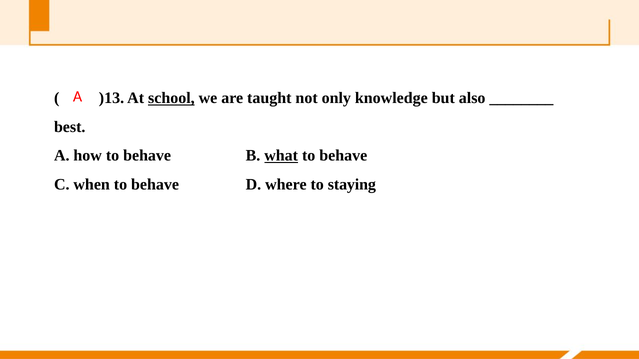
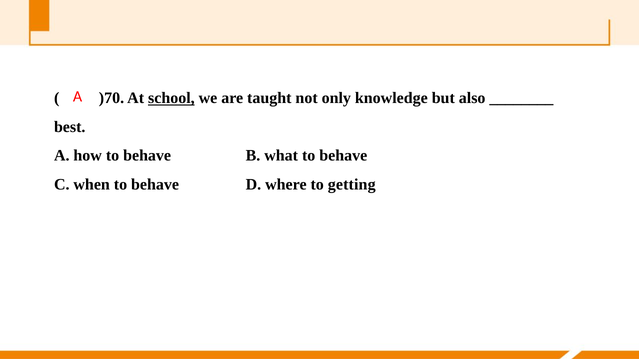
)13: )13 -> )70
what underline: present -> none
staying: staying -> getting
